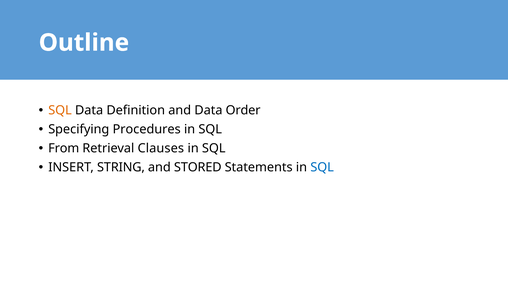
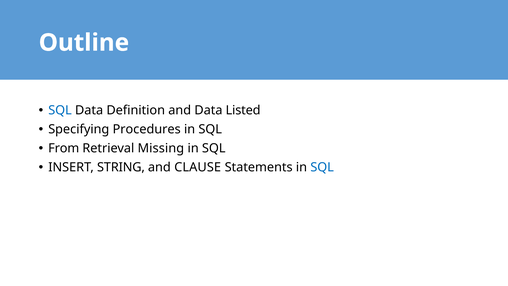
SQL at (60, 110) colour: orange -> blue
Order: Order -> Listed
Clauses: Clauses -> Missing
STORED: STORED -> CLAUSE
